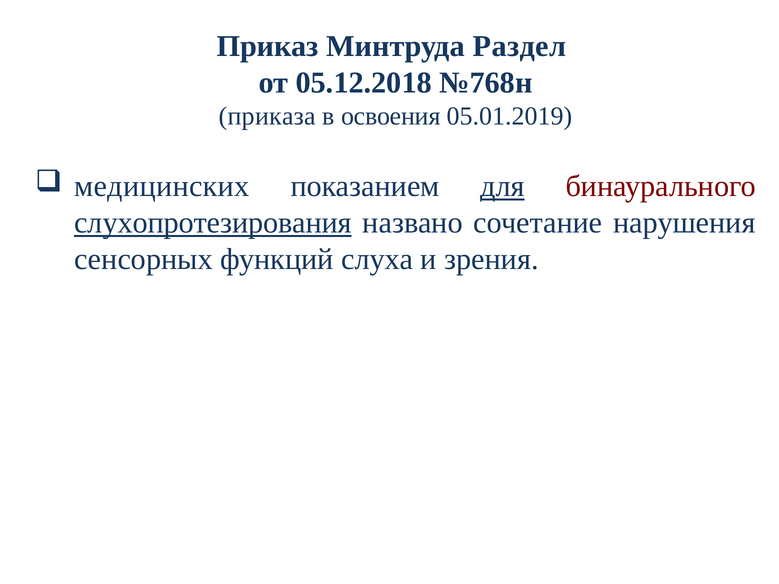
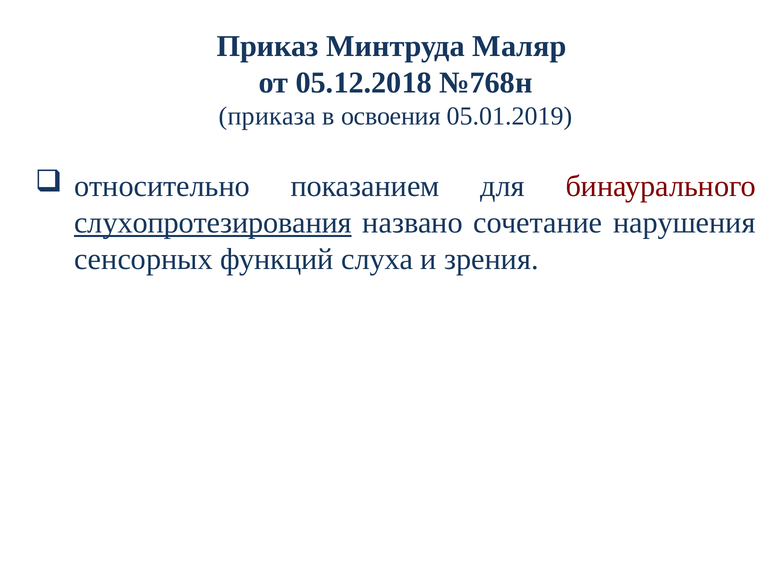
Раздел: Раздел -> Маляр
медицинских: медицинских -> относительно
для underline: present -> none
